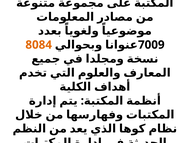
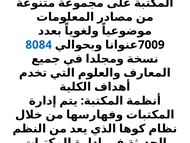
8084 colour: orange -> blue
